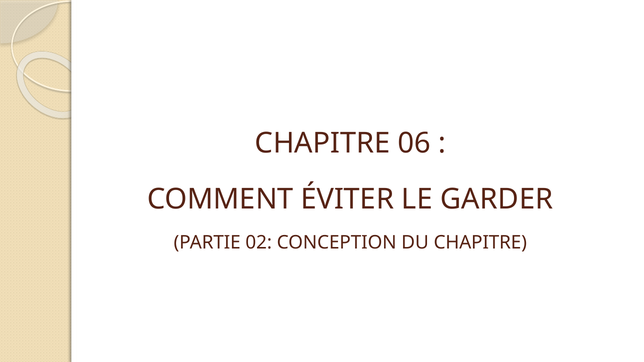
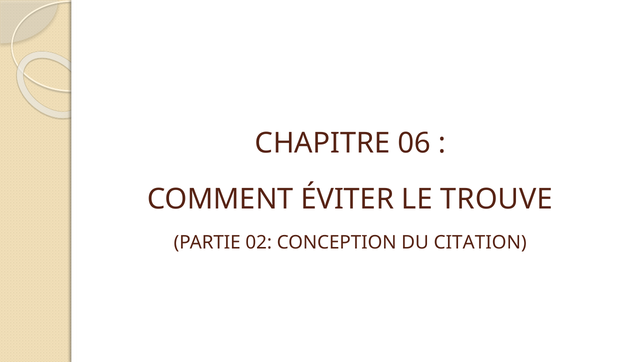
GARDER: GARDER -> TROUVE
DU CHAPITRE: CHAPITRE -> CITATION
